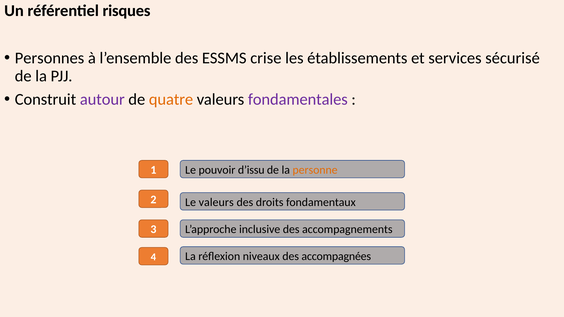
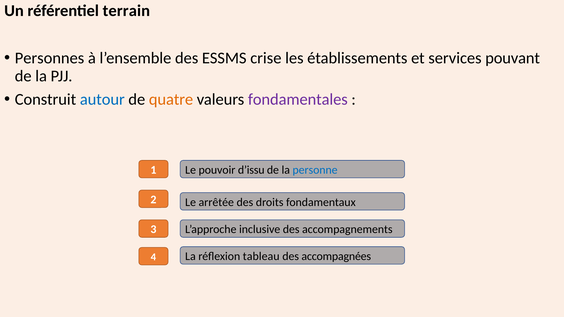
risques: risques -> terrain
sécurisé: sécurisé -> pouvant
autour colour: purple -> blue
personne colour: orange -> blue
Le valeurs: valeurs -> arrêtée
niveaux: niveaux -> tableau
